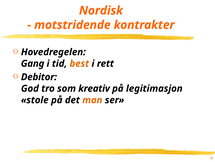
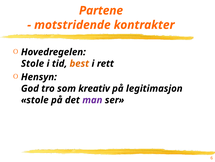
Nordisk: Nordisk -> Partene
Gang at (33, 63): Gang -> Stole
Debitor: Debitor -> Hensyn
man colour: orange -> purple
